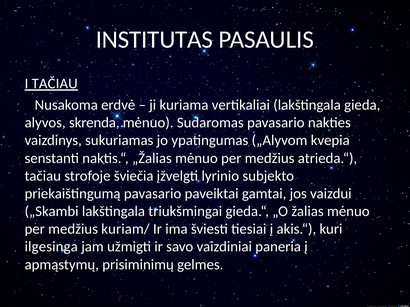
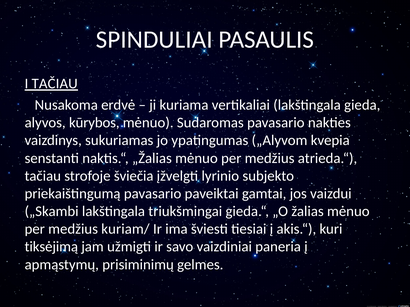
INSTITUTAS: INSTITUTAS -> SPINDULIAI
skrenda: skrenda -> kūrybos
ilgesinga: ilgesinga -> tiksėjimą
